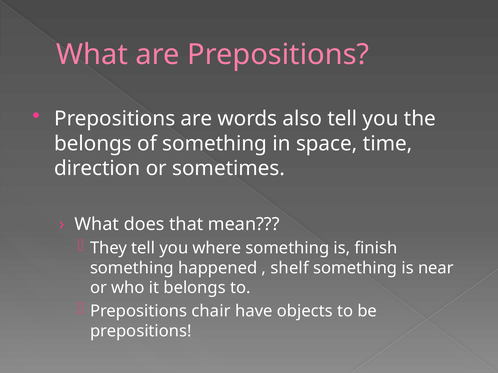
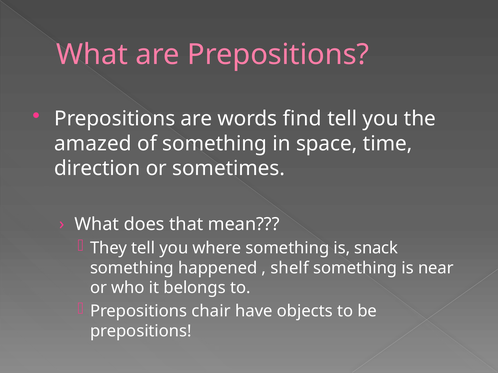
also: also -> find
belongs at (93, 144): belongs -> amazed
finish: finish -> snack
